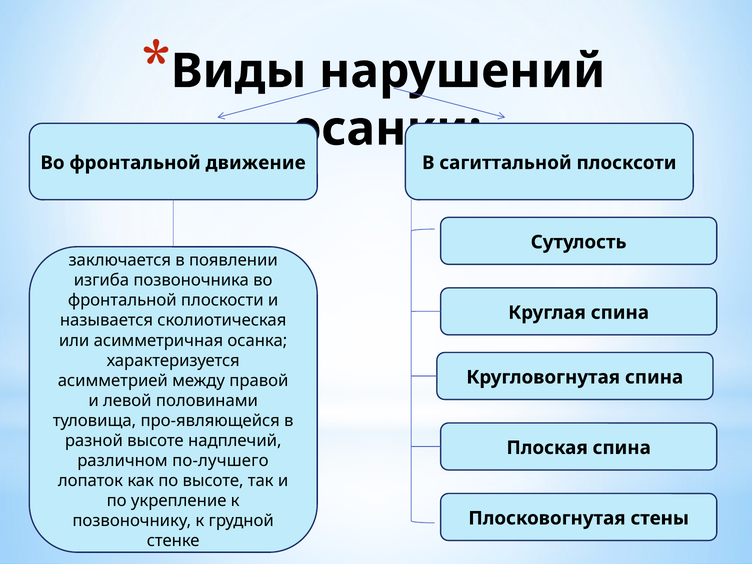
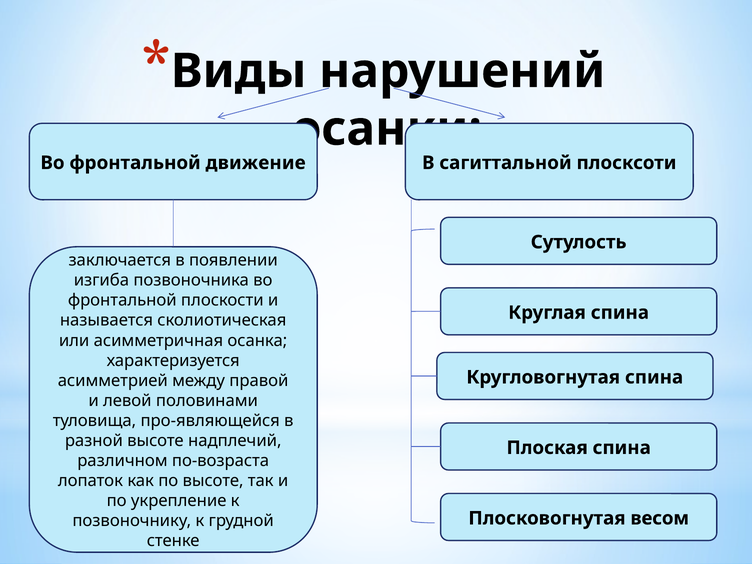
по-лучшего: по-лучшего -> по-возраста
стены: стены -> весом
